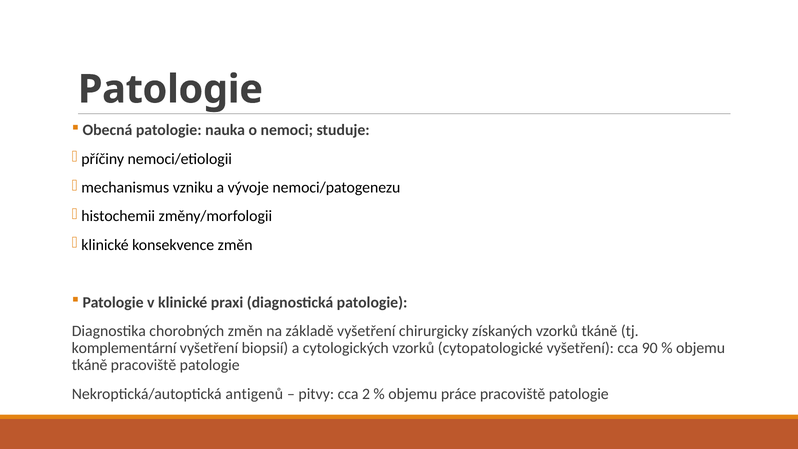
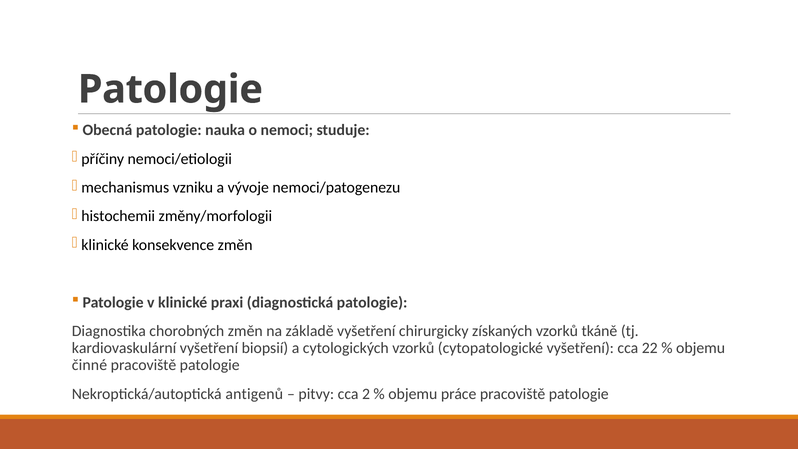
komplementární: komplementární -> kardiovaskulární
90: 90 -> 22
tkáně at (90, 365): tkáně -> činné
